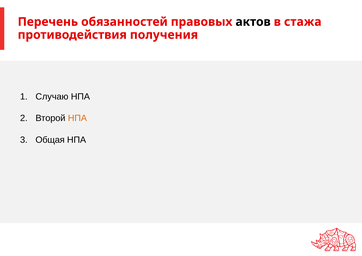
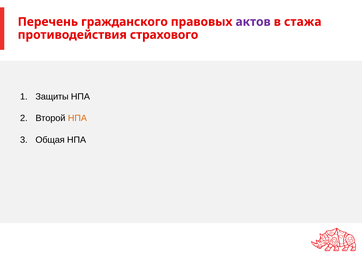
обязанностей: обязанностей -> гражданского
актов colour: black -> purple
получения: получения -> страхового
Случаю: Случаю -> Защиты
